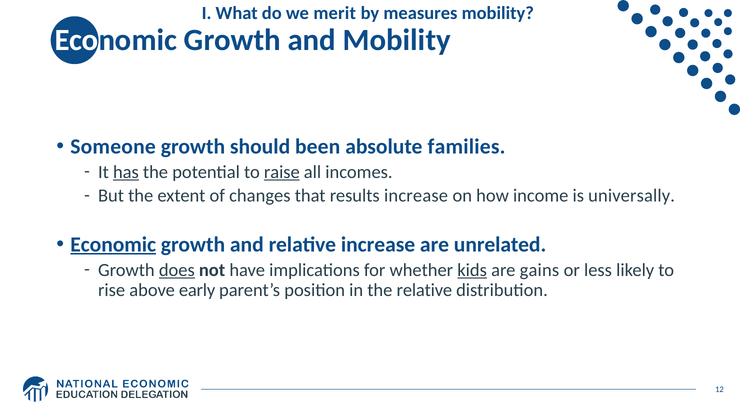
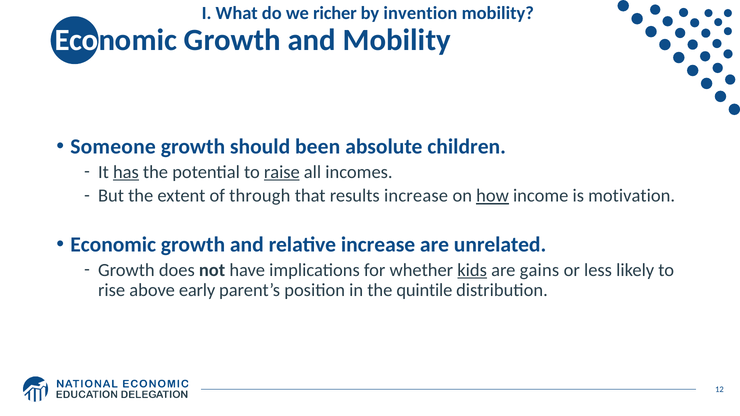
merit: merit -> richer
measures: measures -> invention
families: families -> children
changes: changes -> through
how underline: none -> present
universally: universally -> motivation
Economic at (113, 245) underline: present -> none
does underline: present -> none
the relative: relative -> quintile
